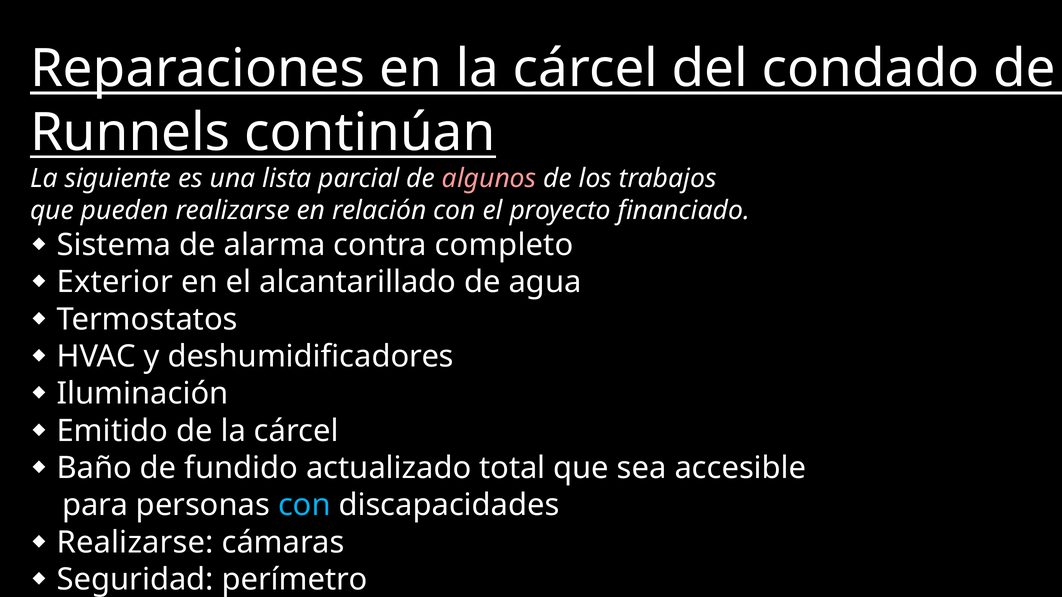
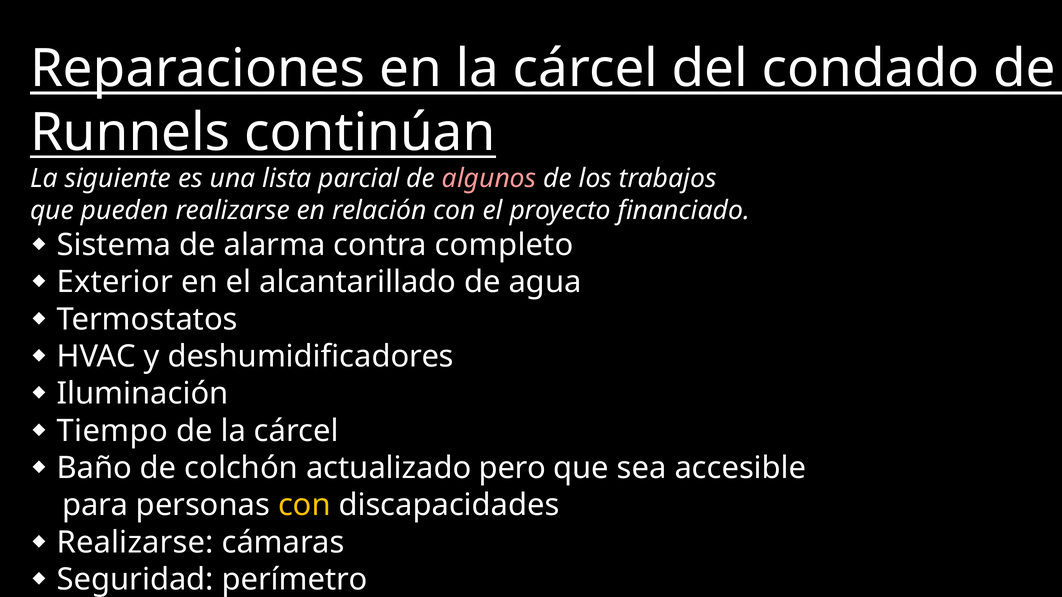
Emitido: Emitido -> Tiempo
fundido: fundido -> colchón
total: total -> pero
con at (304, 506) colour: light blue -> yellow
